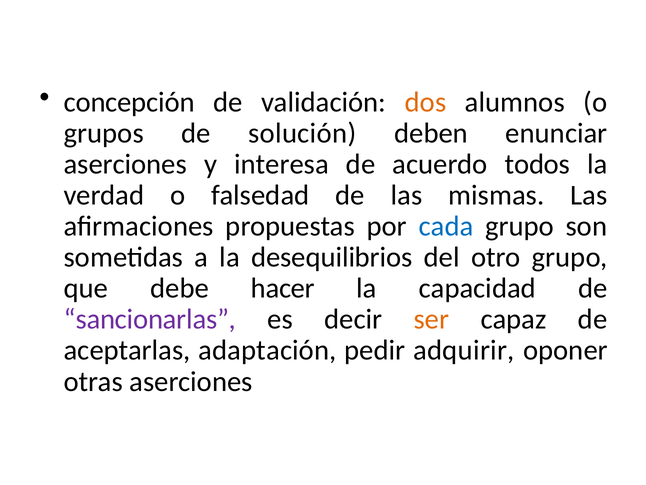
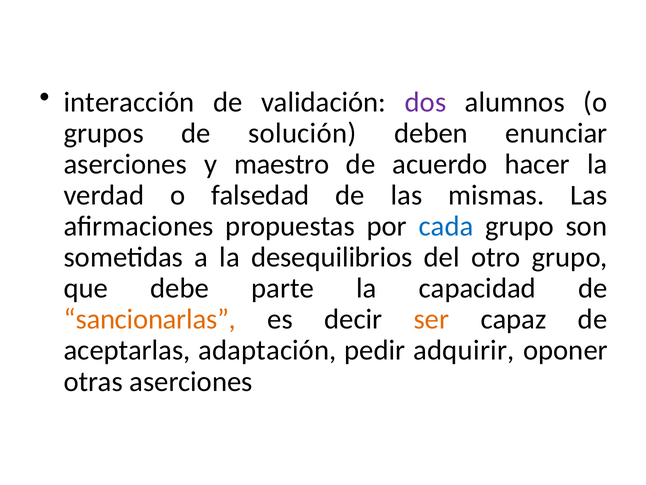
concepción: concepción -> interacción
dos colour: orange -> purple
interesa: interesa -> maestro
todos: todos -> hacer
hacer: hacer -> parte
sancionarlas colour: purple -> orange
